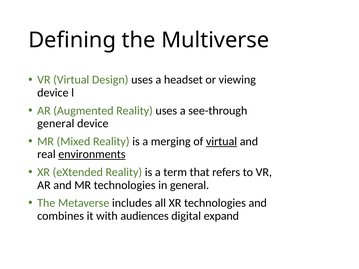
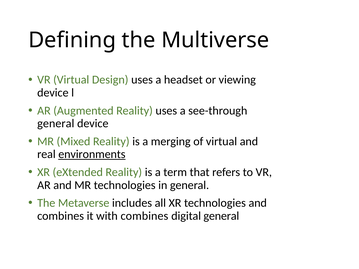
virtual at (222, 142) underline: present -> none
with audiences: audiences -> combines
digital expand: expand -> general
